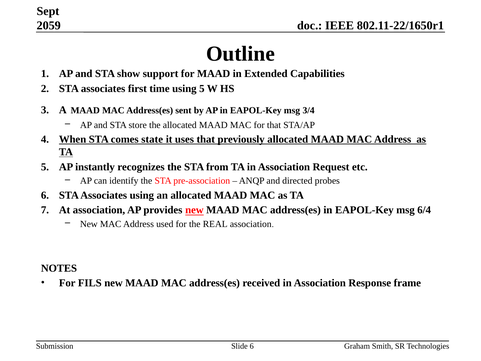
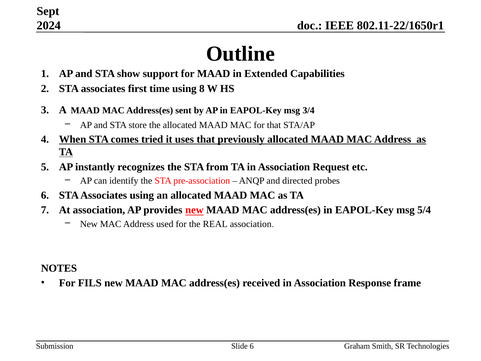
2059: 2059 -> 2024
using 5: 5 -> 8
state: state -> tried
6/4: 6/4 -> 5/4
